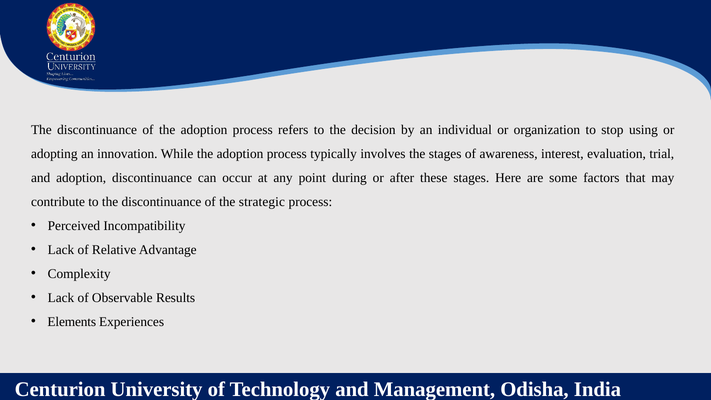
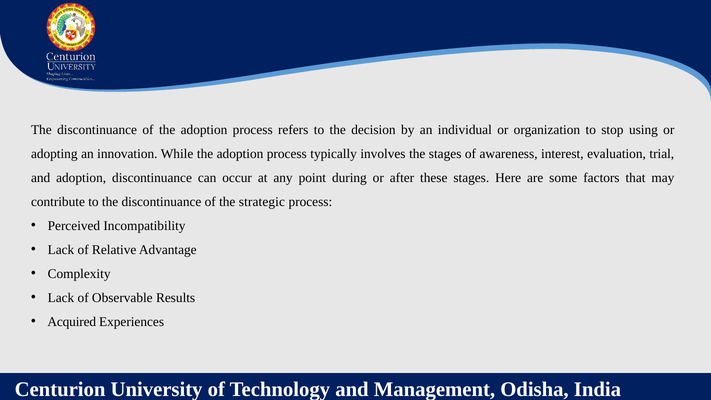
Elements: Elements -> Acquired
